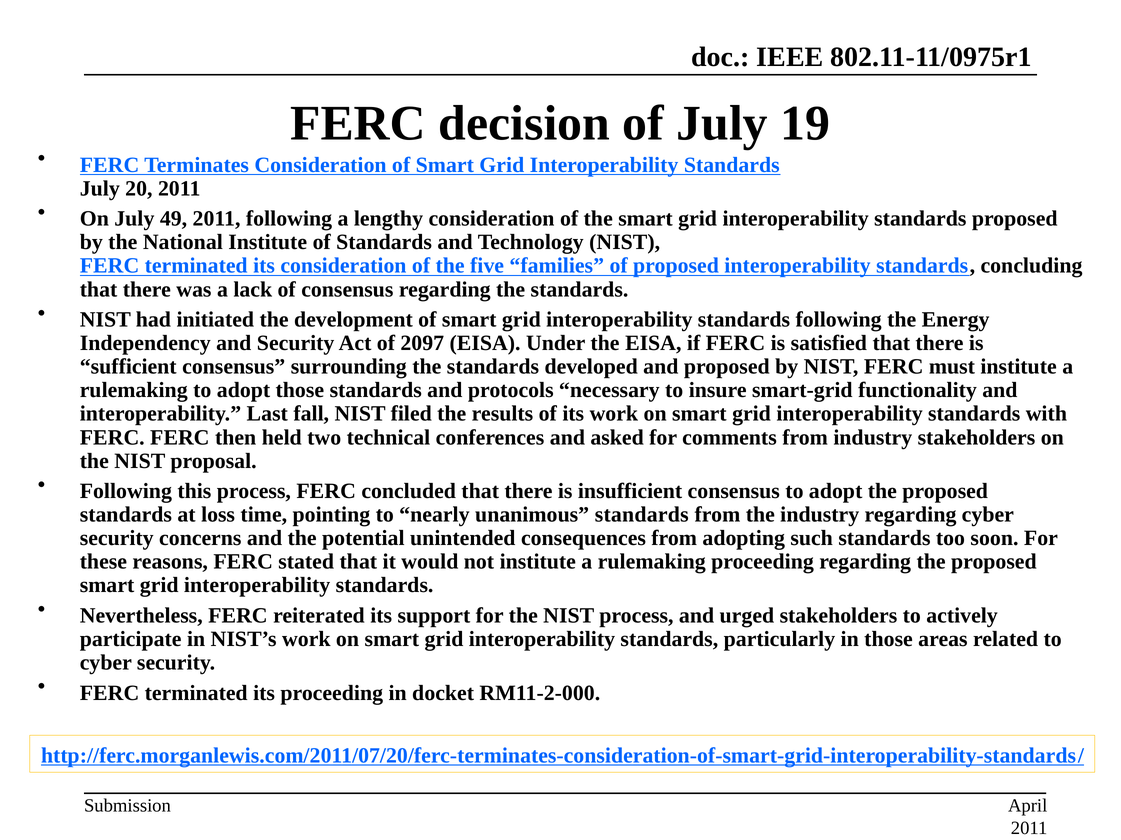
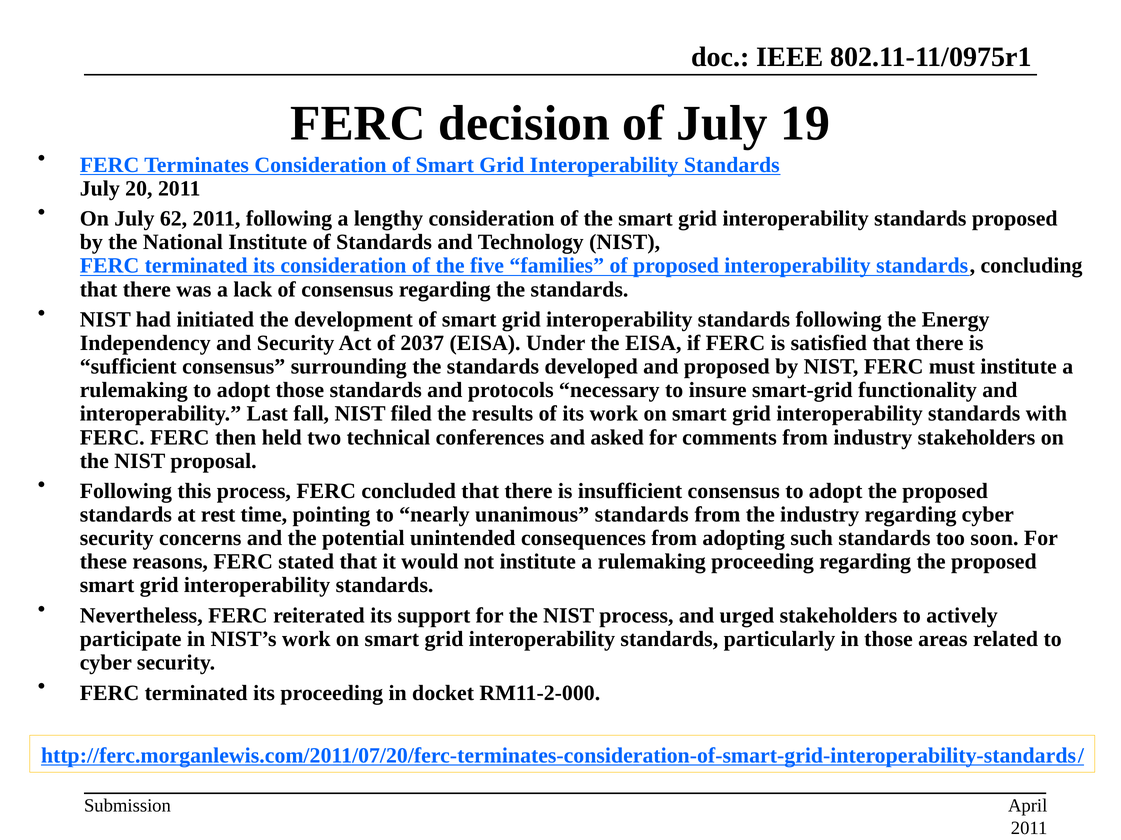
49: 49 -> 62
2097: 2097 -> 2037
loss: loss -> rest
